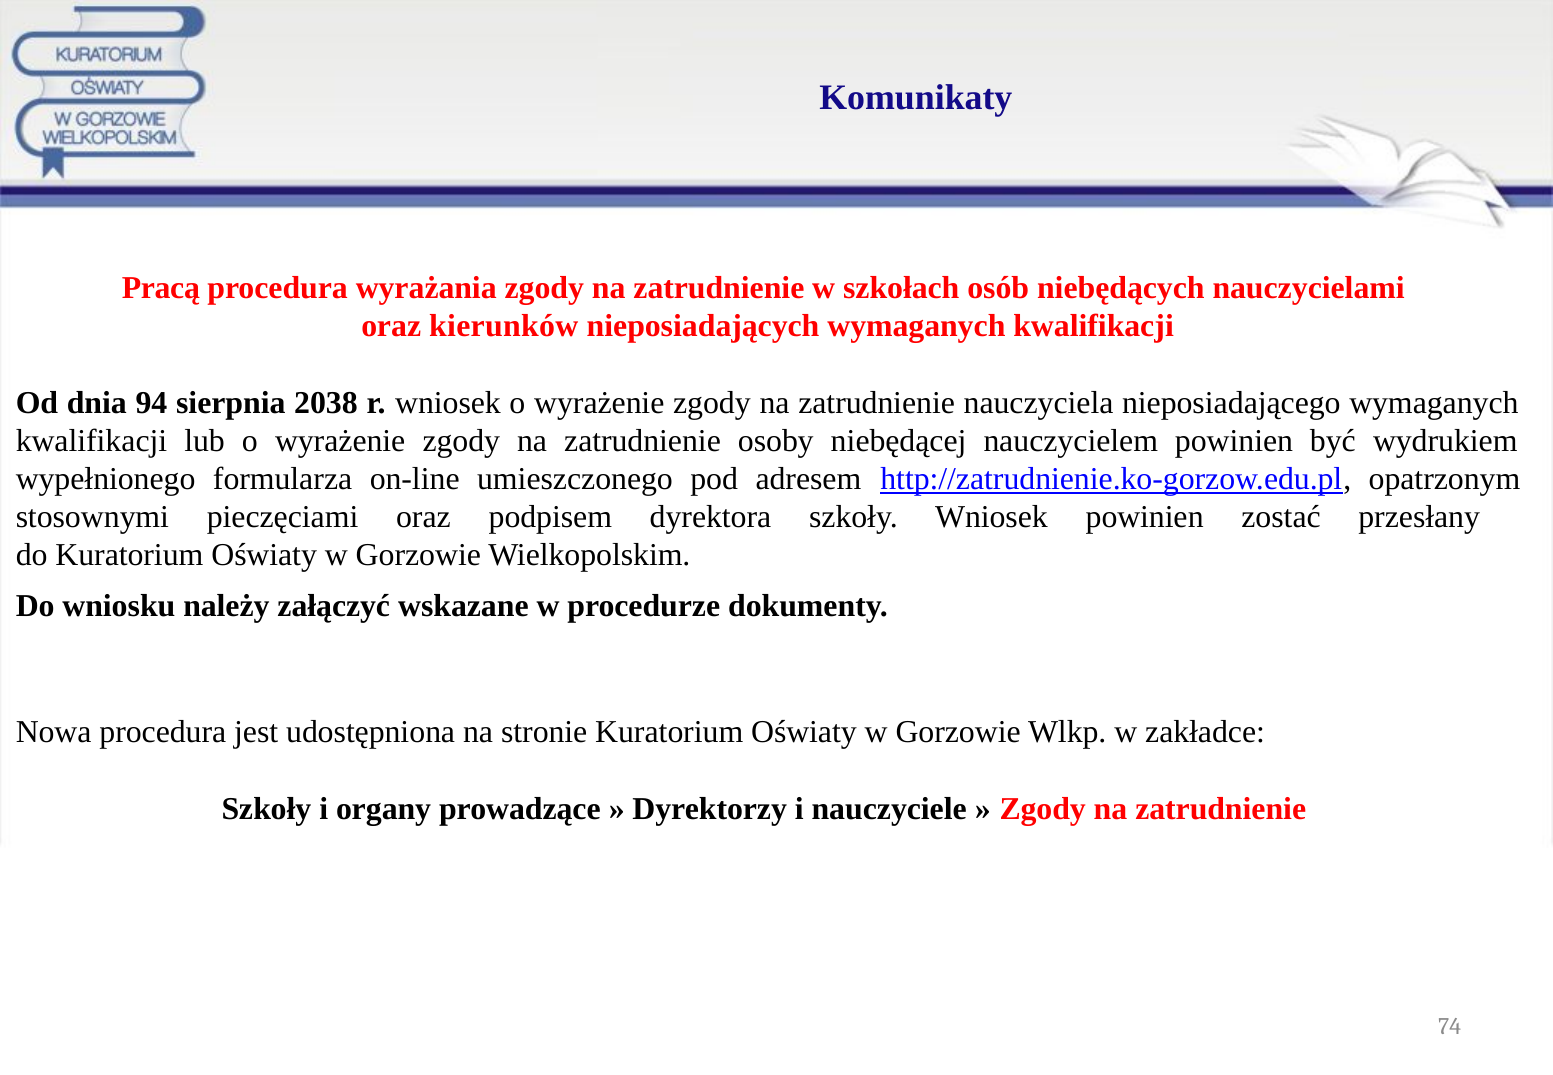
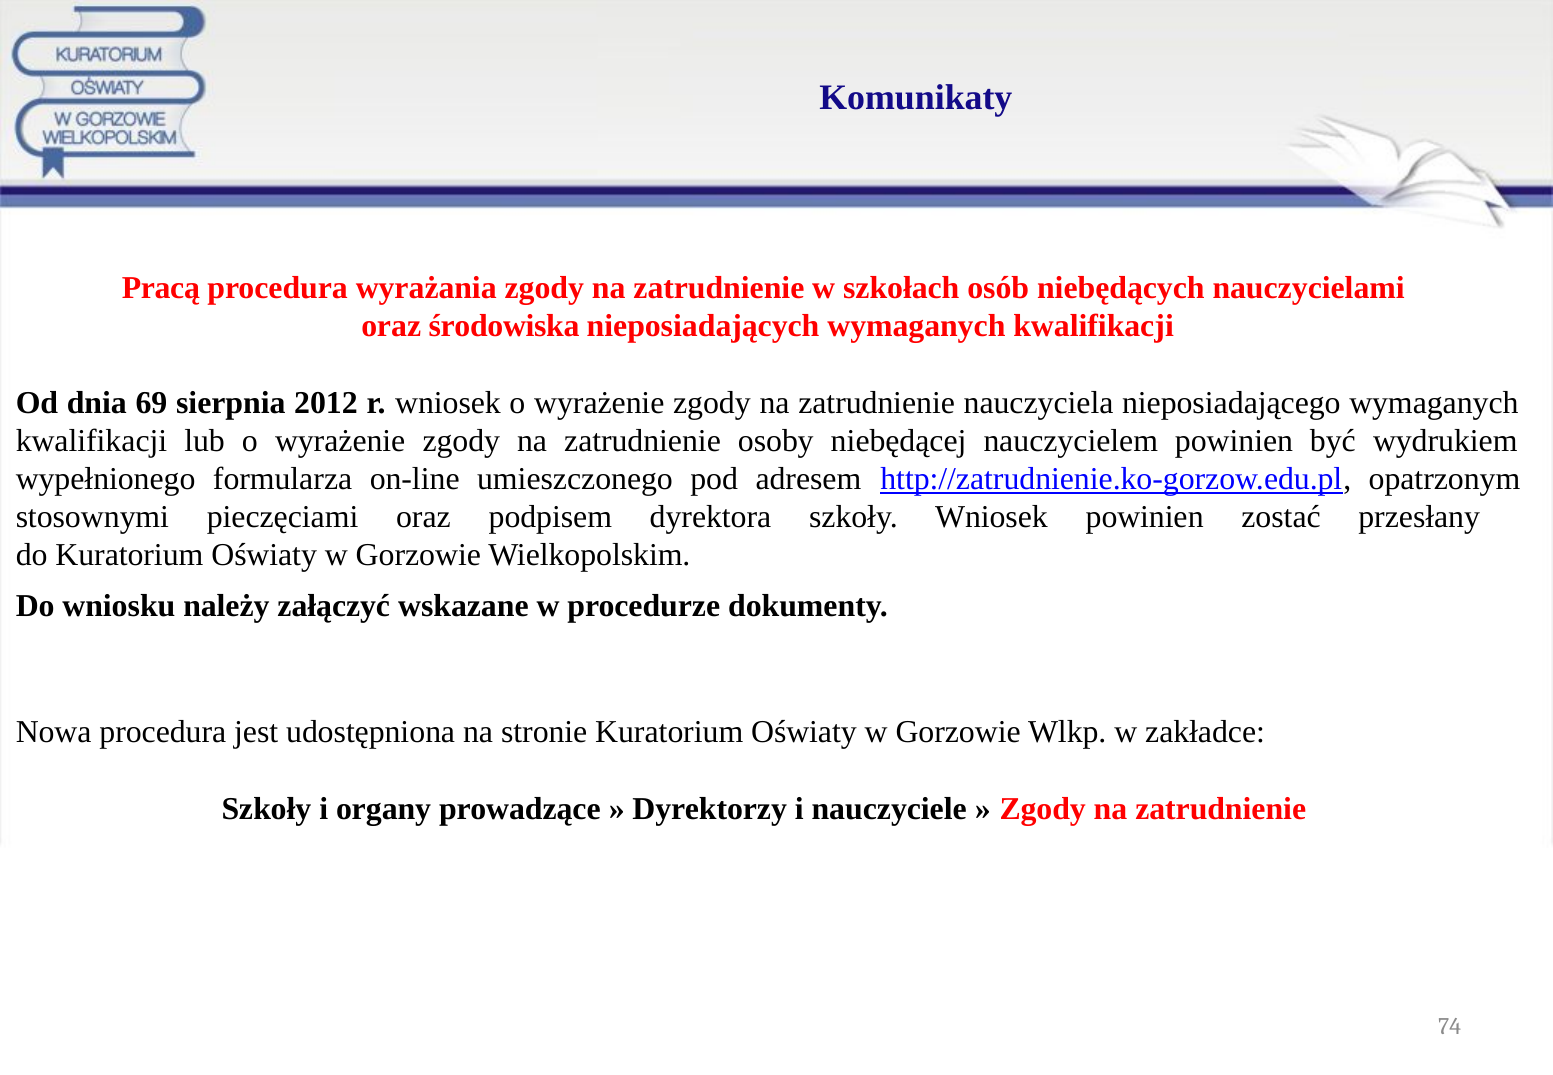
kierunków: kierunków -> środowiska
94: 94 -> 69
2038: 2038 -> 2012
